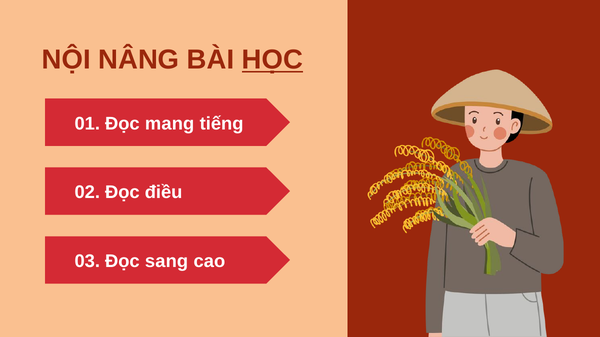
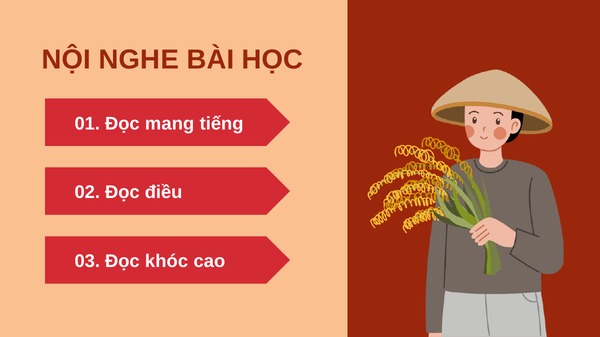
NÂNG: NÂNG -> NGHE
HỌC underline: present -> none
sang: sang -> khóc
